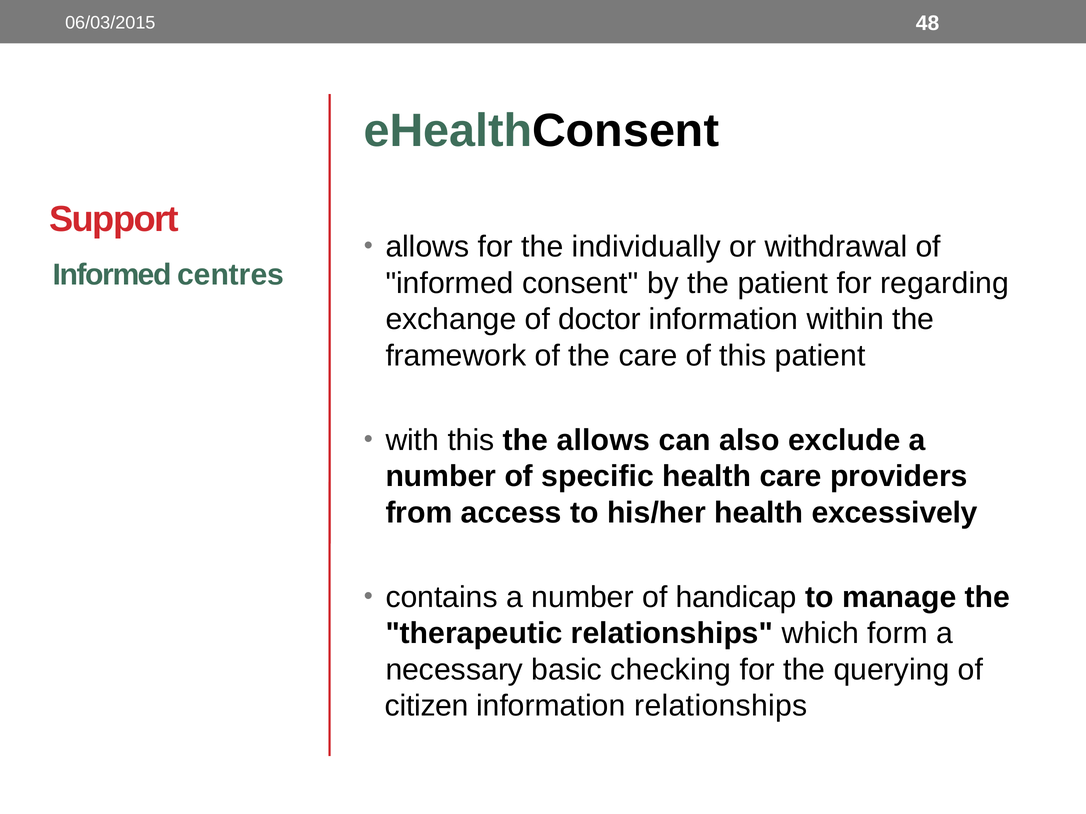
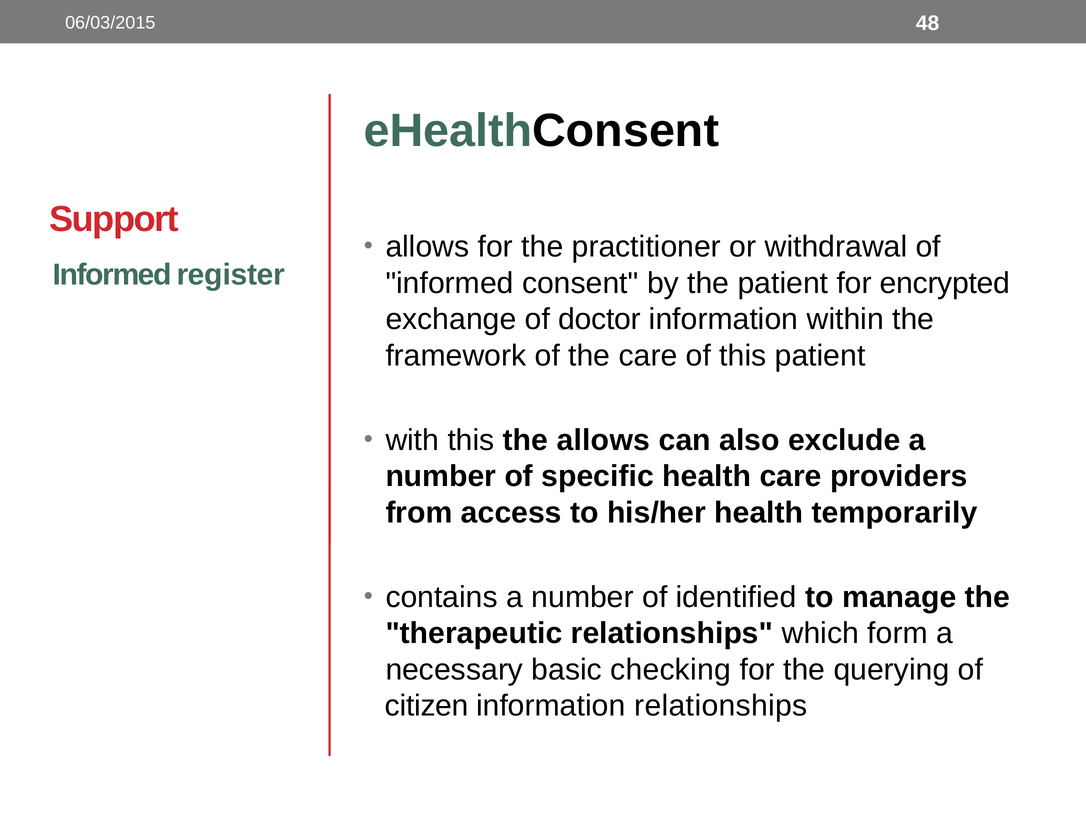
individually: individually -> practitioner
centres: centres -> register
regarding: regarding -> encrypted
excessively: excessively -> temporarily
handicap: handicap -> identified
